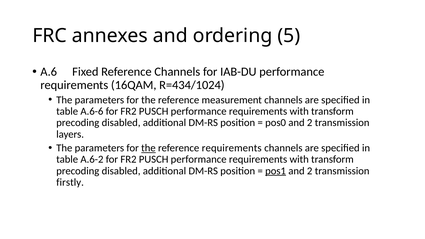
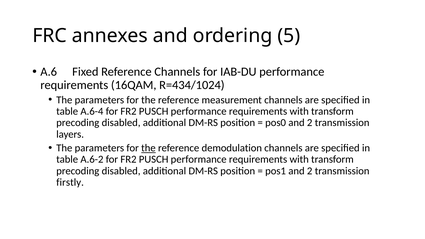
A.6-6: A.6-6 -> A.6-4
reference requirements: requirements -> demodulation
pos1 underline: present -> none
